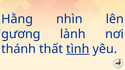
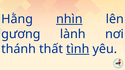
nhìn underline: none -> present
